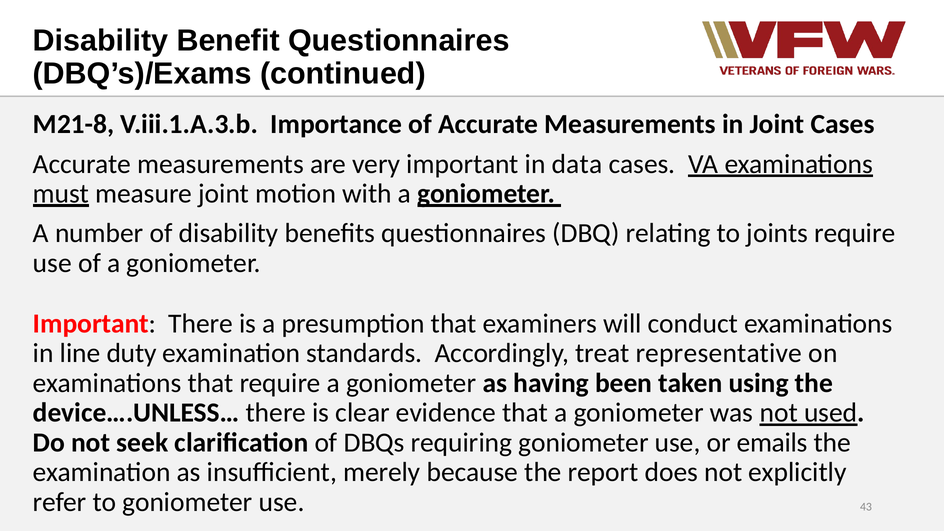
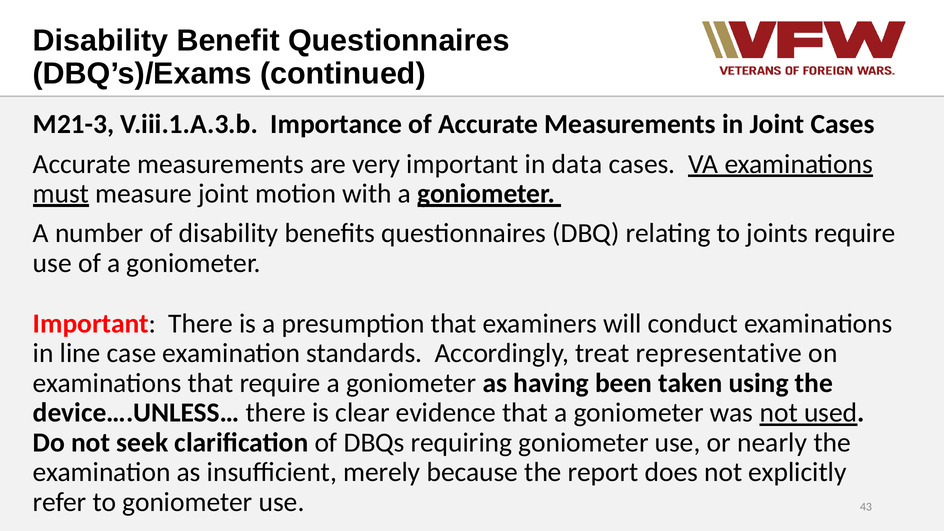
M21-8: M21-8 -> M21-3
duty: duty -> case
emails: emails -> nearly
